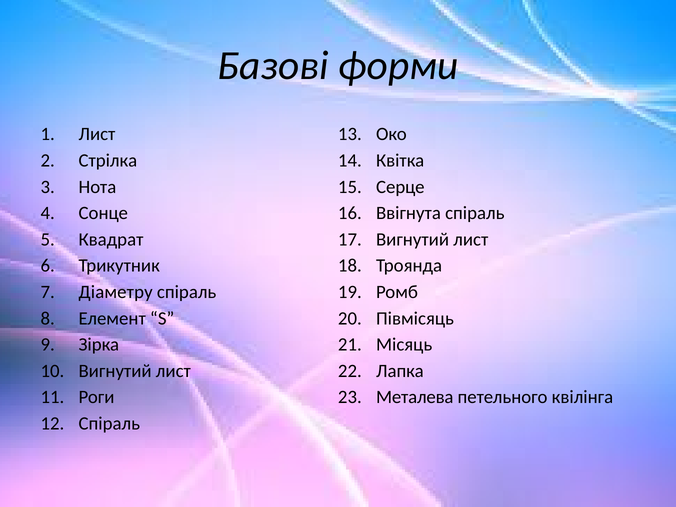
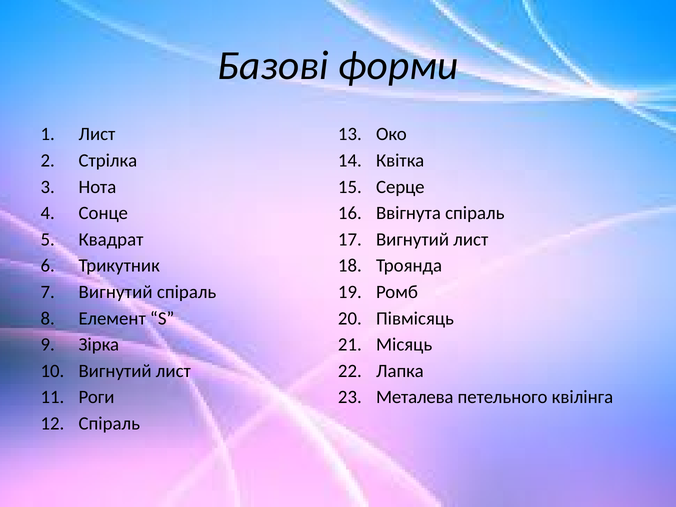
Діаметру at (116, 292): Діаметру -> Вигнутий
